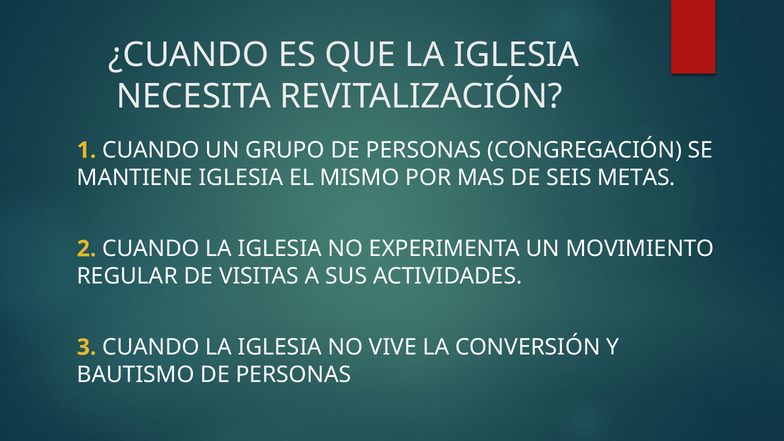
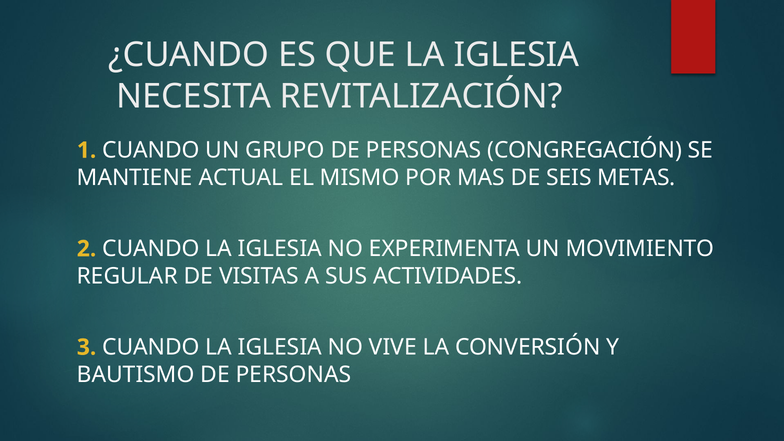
MANTIENE IGLESIA: IGLESIA -> ACTUAL
